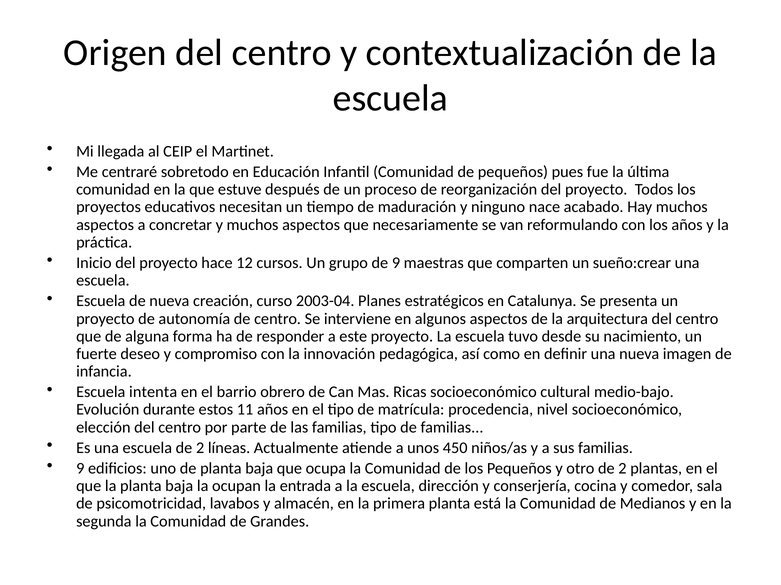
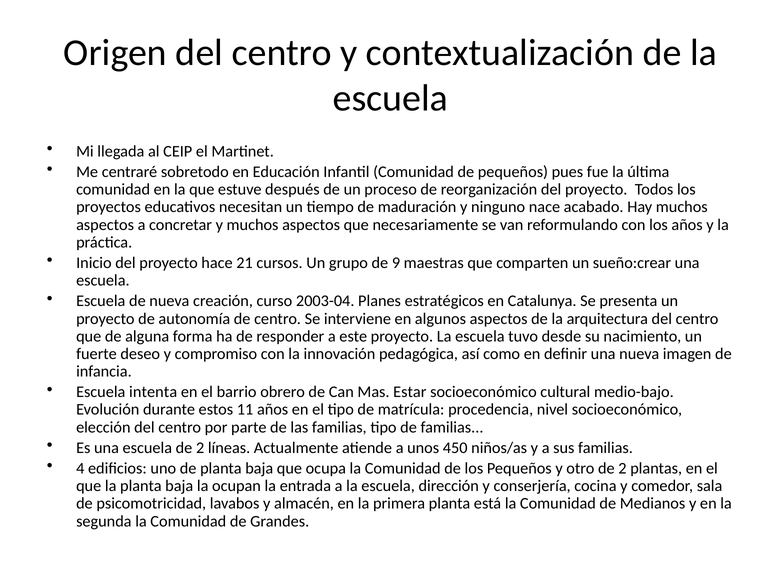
12: 12 -> 21
Ricas: Ricas -> Estar
9 at (80, 469): 9 -> 4
